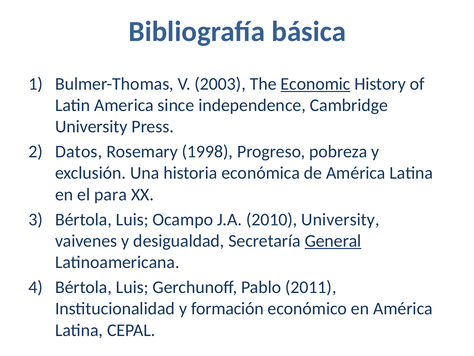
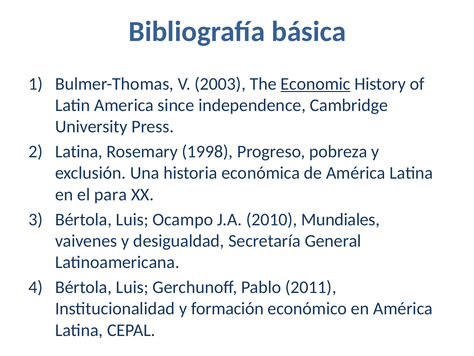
Datos at (79, 152): Datos -> Latina
2010 University: University -> Mundiales
General underline: present -> none
